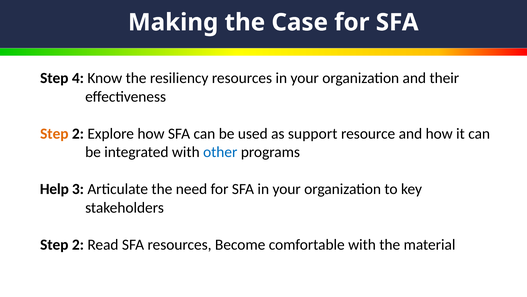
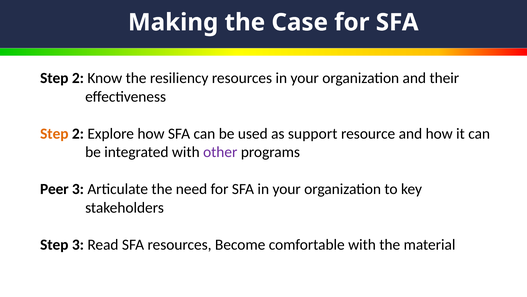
4 at (78, 78): 4 -> 2
other colour: blue -> purple
Help: Help -> Peer
2 at (78, 244): 2 -> 3
